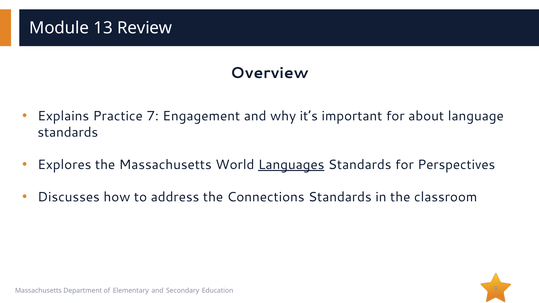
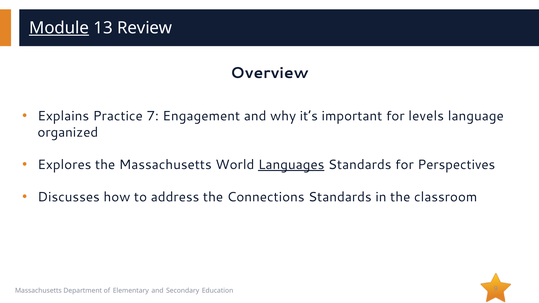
Module underline: none -> present
about: about -> levels
standards at (68, 132): standards -> organized
